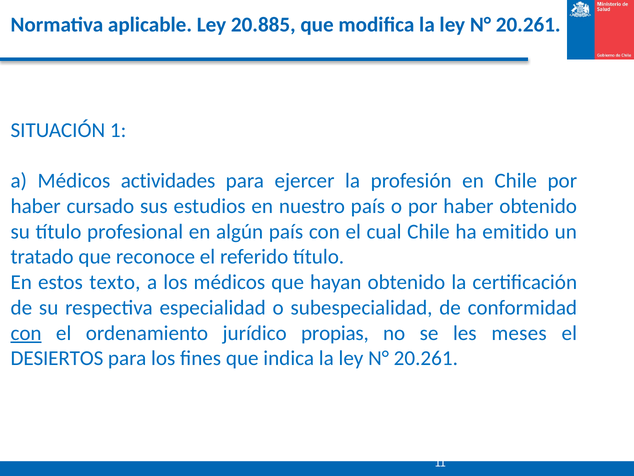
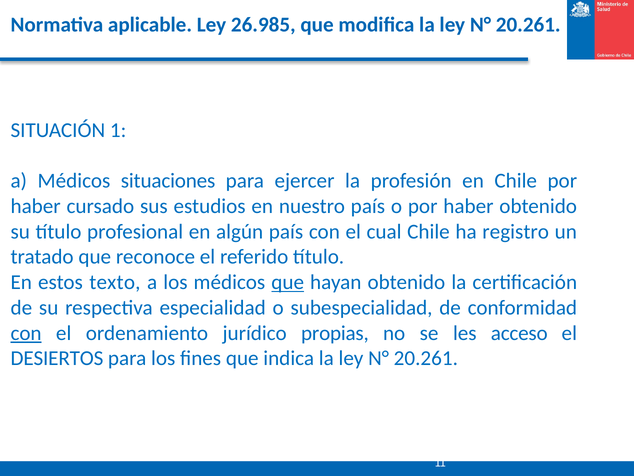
20.885: 20.885 -> 26.985
actividades: actividades -> situaciones
emitido: emitido -> registro
que at (288, 282) underline: none -> present
meses: meses -> acceso
